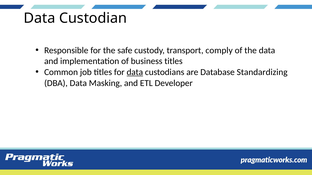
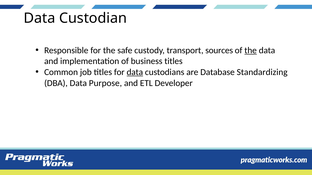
comply: comply -> sources
the at (251, 51) underline: none -> present
Masking: Masking -> Purpose
